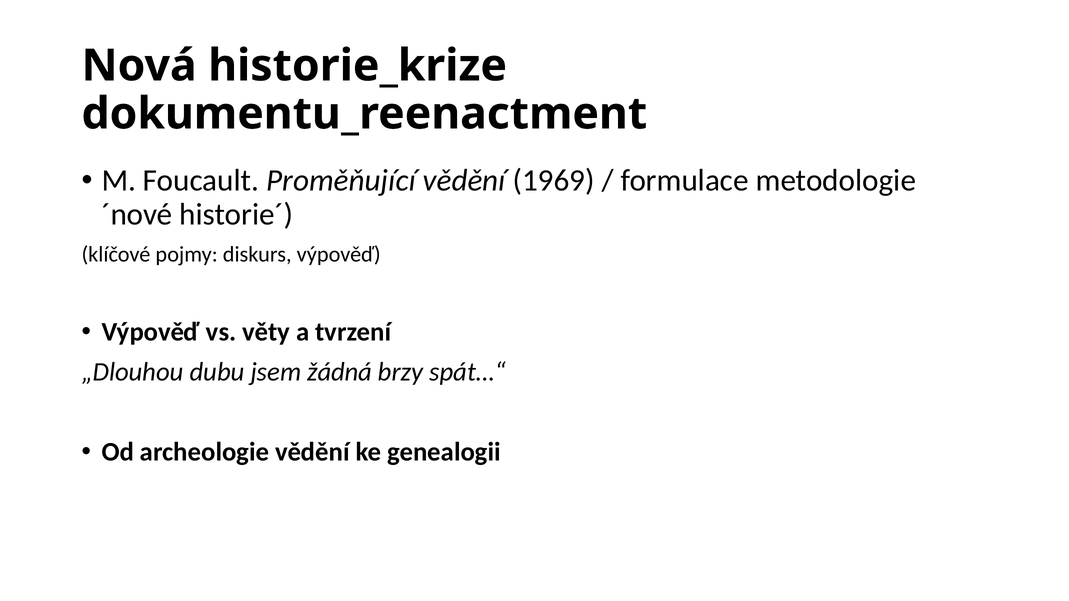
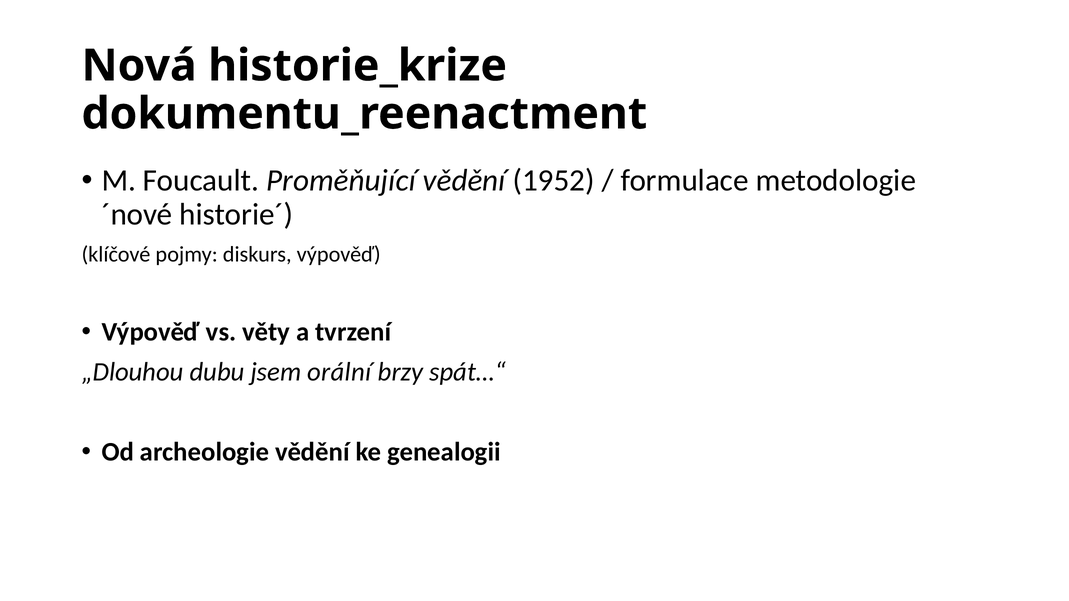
1969: 1969 -> 1952
žádná: žádná -> orální
